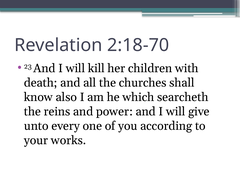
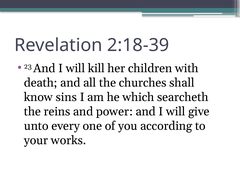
2:18-70: 2:18-70 -> 2:18-39
also: also -> sins
